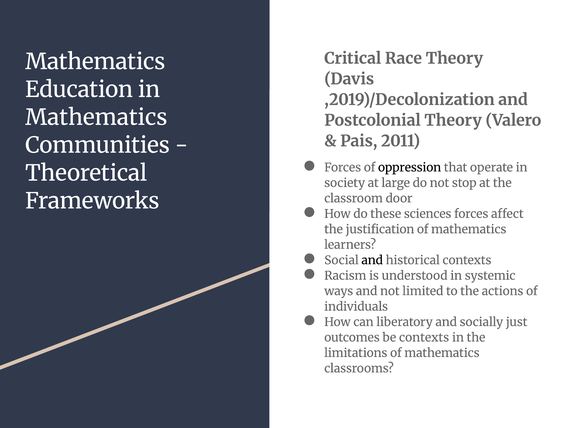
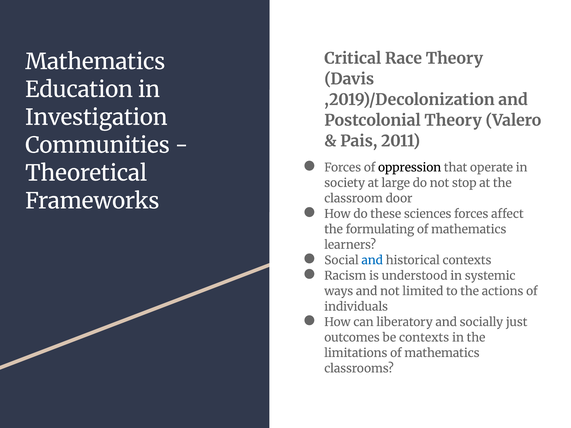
Mathematics at (96, 118): Mathematics -> Investigation
justification: justification -> formulating
and at (372, 260) colour: black -> blue
